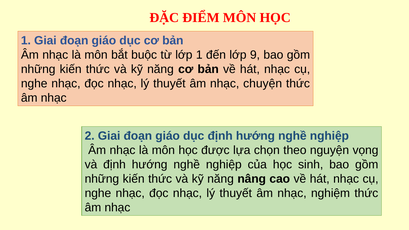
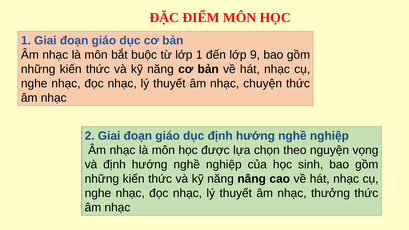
nghiệm: nghiệm -> thưởng
